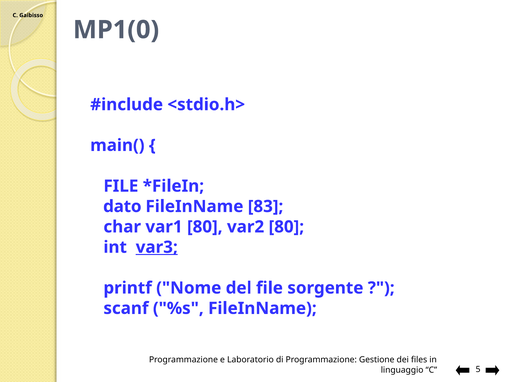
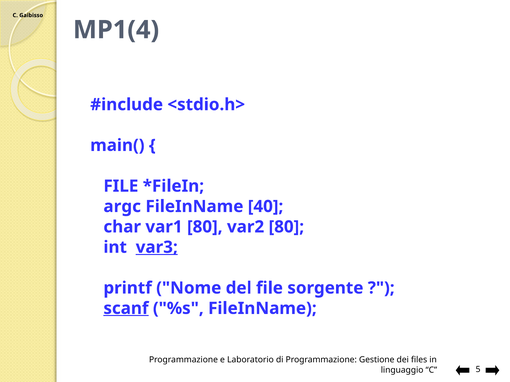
MP1(0: MP1(0 -> MP1(4
dato: dato -> argc
83: 83 -> 40
scanf underline: none -> present
